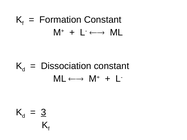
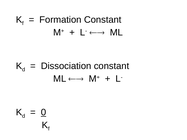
3: 3 -> 0
